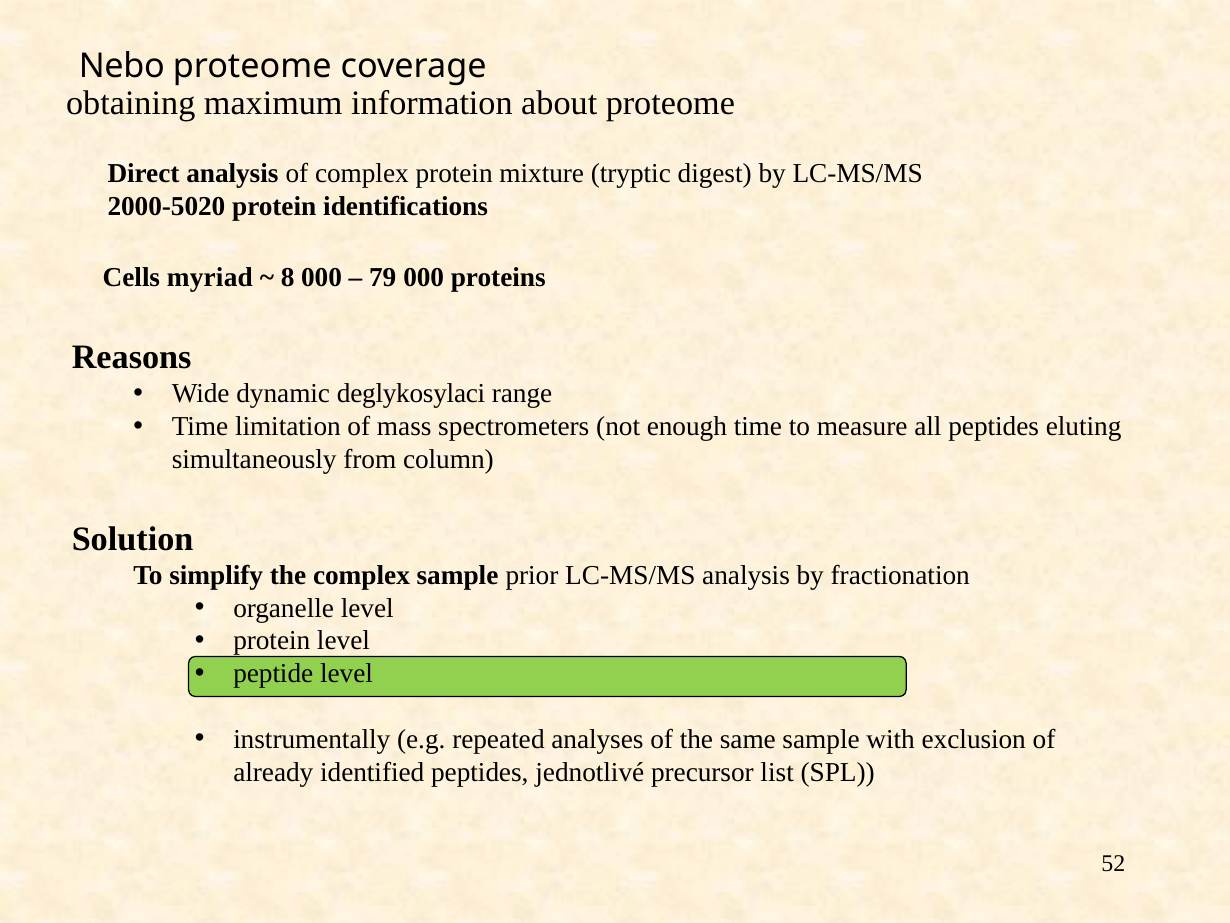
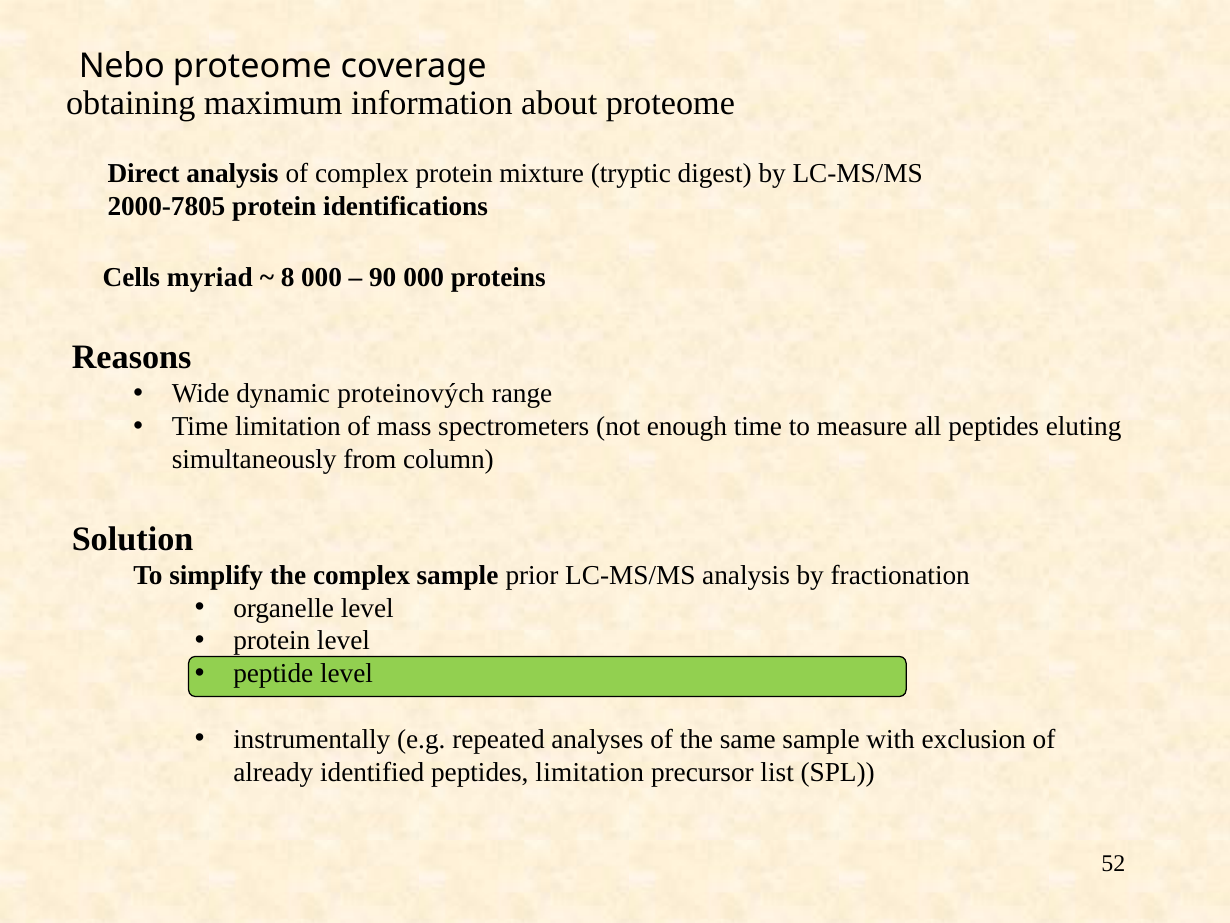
2000-5020: 2000-5020 -> 2000-7805
79: 79 -> 90
deglykosylaci: deglykosylaci -> proteinových
peptides jednotlivé: jednotlivé -> limitation
